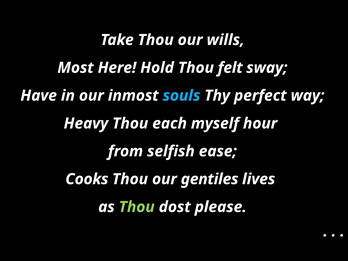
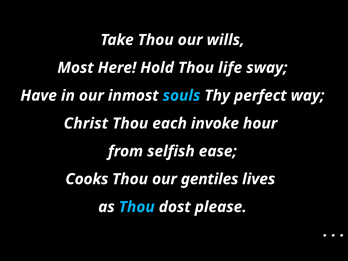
felt: felt -> life
Heavy: Heavy -> Christ
myself: myself -> invoke
Thou at (137, 207) colour: light green -> light blue
